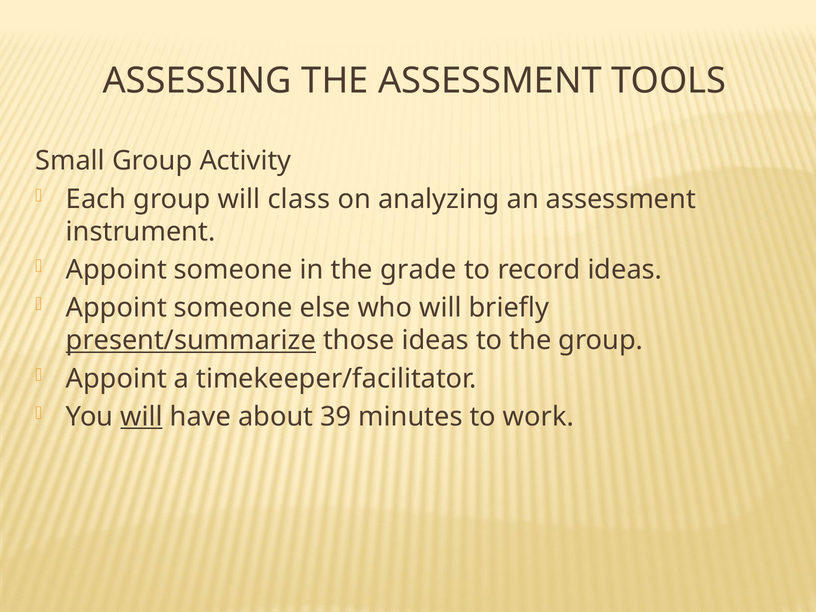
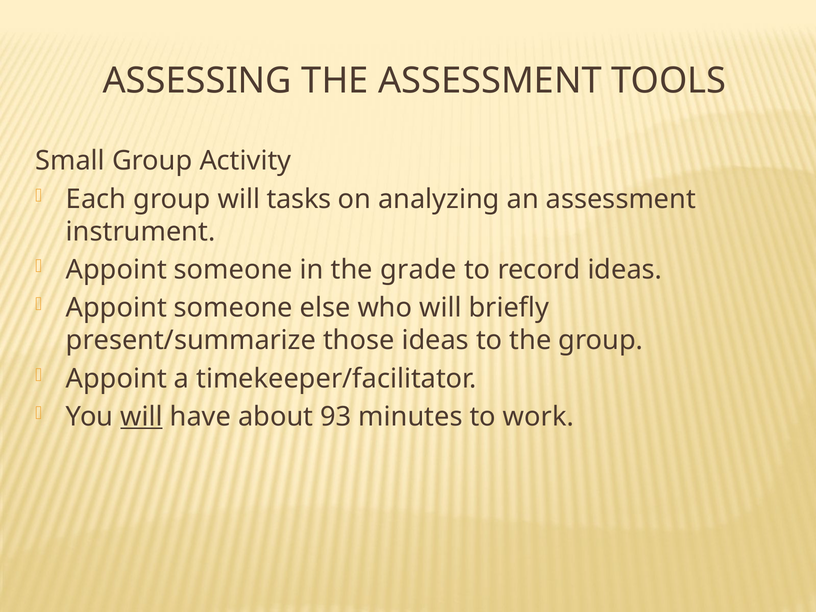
class: class -> tasks
present/summarize underline: present -> none
39: 39 -> 93
